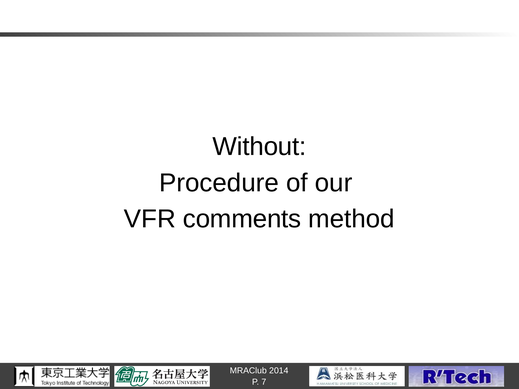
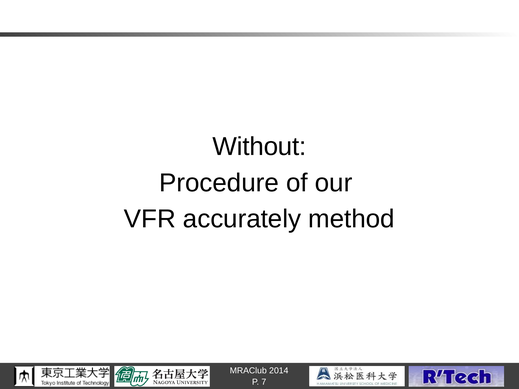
comments: comments -> accurately
